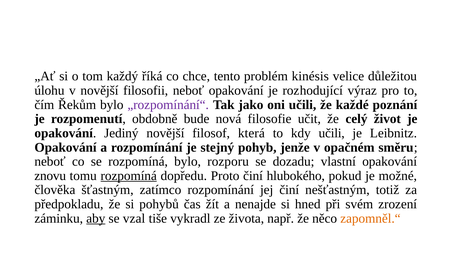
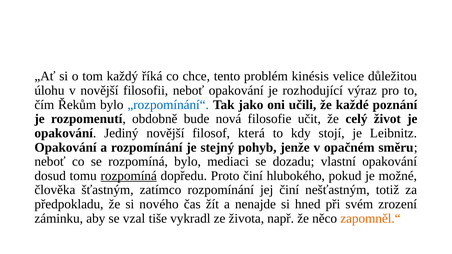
„rozpomínání“ colour: purple -> blue
kdy učili: učili -> stojí
rozporu: rozporu -> mediaci
znovu: znovu -> dosud
pohybů: pohybů -> nového
aby underline: present -> none
